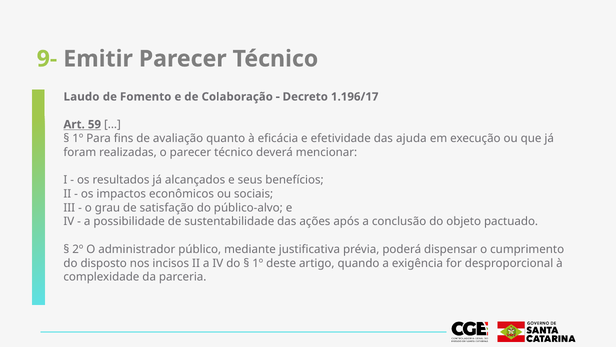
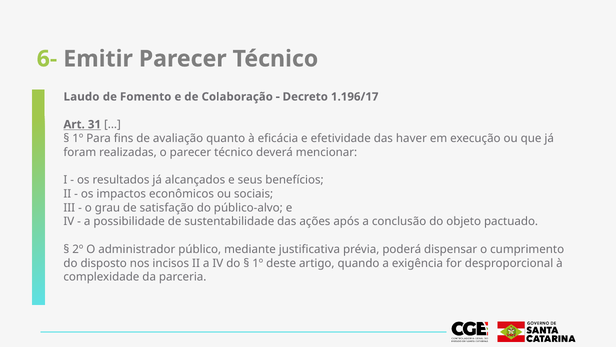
9-: 9- -> 6-
59: 59 -> 31
ajuda: ajuda -> haver
